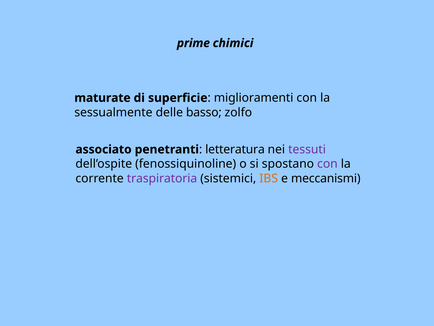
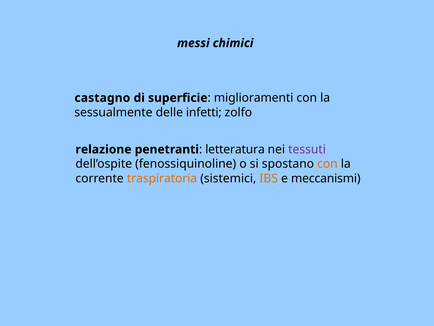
prime: prime -> messi
maturate: maturate -> castagno
basso: basso -> infetti
associato: associato -> relazione
con at (327, 164) colour: purple -> orange
traspiratoria colour: purple -> orange
